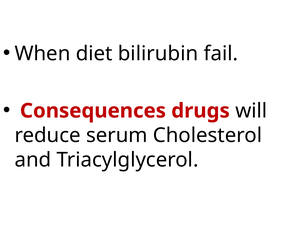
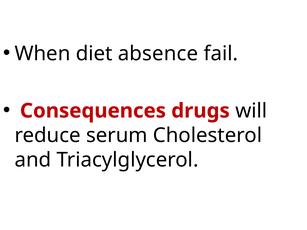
bilirubin: bilirubin -> absence
